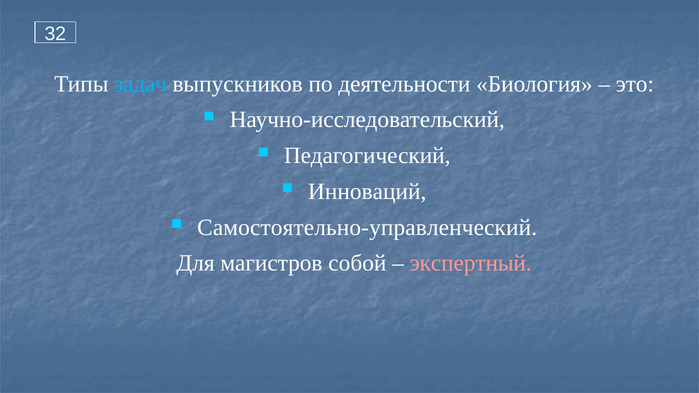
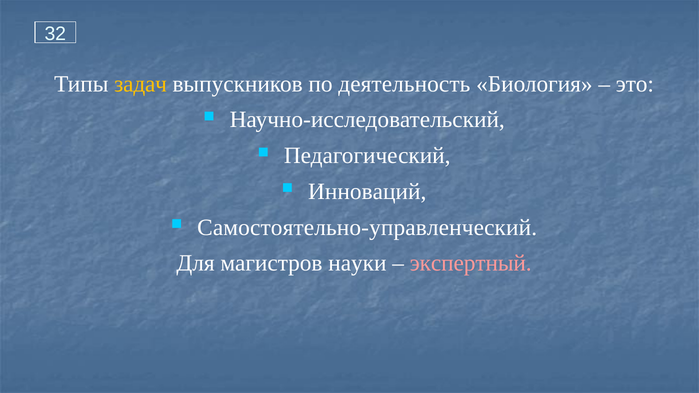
задач colour: light blue -> yellow
деятельности: деятельности -> деятельность
собой: собой -> науки
